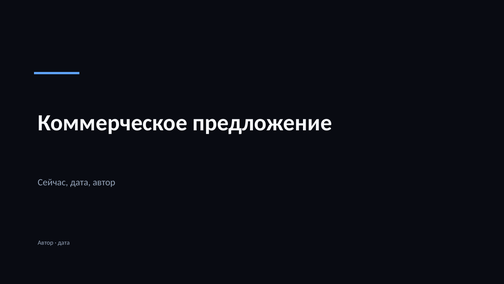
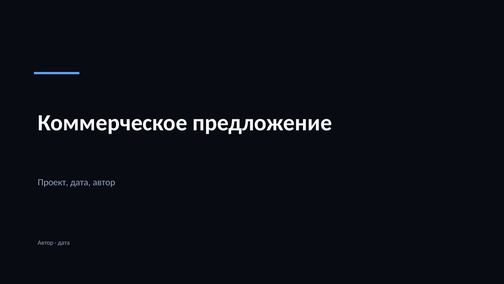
Сейчас: Сейчас -> Проект
